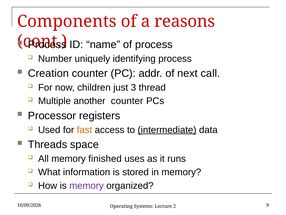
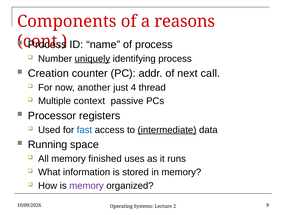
uniquely underline: none -> present
children: children -> another
3: 3 -> 4
another: another -> context
counter at (127, 101): counter -> passive
fast colour: orange -> blue
Threads: Threads -> Running
